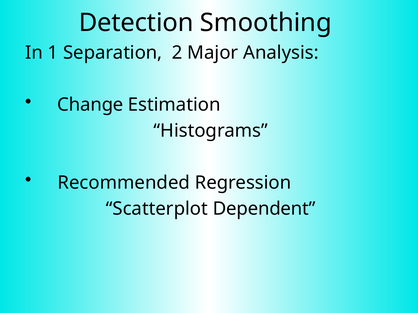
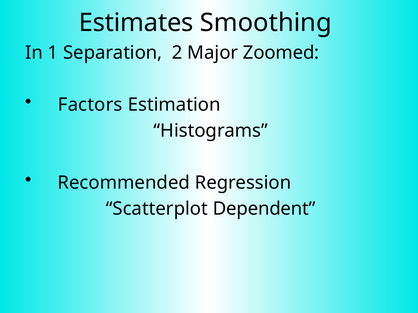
Detection: Detection -> Estimates
Analysis: Analysis -> Zoomed
Change: Change -> Factors
